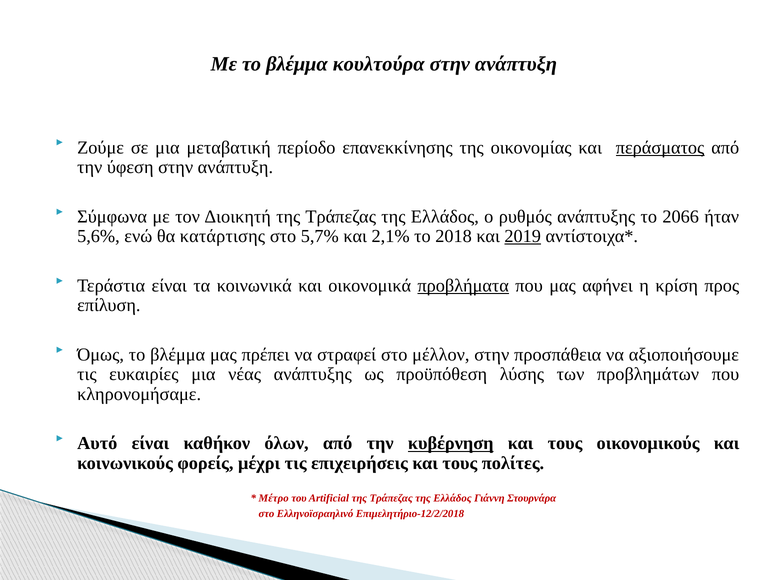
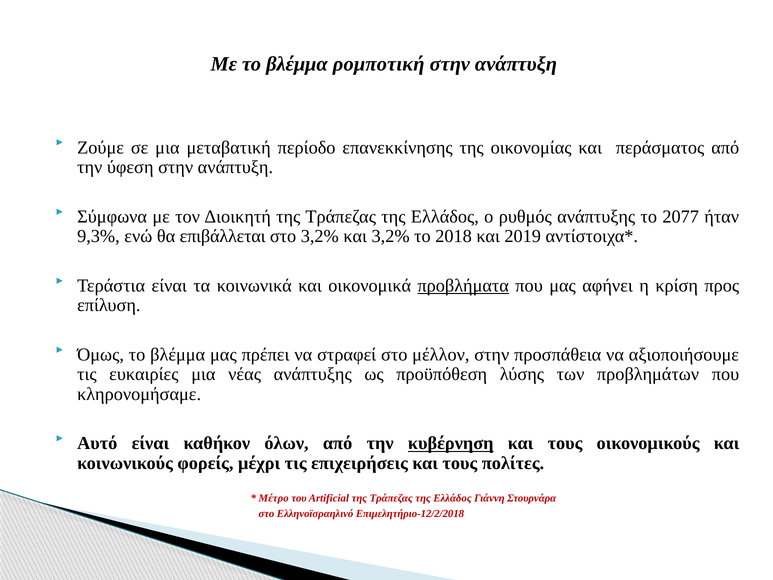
κουλτούρα: κουλτούρα -> ρομποτική
περάσματος underline: present -> none
2066: 2066 -> 2077
5,6%: 5,6% -> 9,3%
κατάρτισης: κατάρτισης -> επιβάλλεται
στο 5,7%: 5,7% -> 3,2%
και 2,1%: 2,1% -> 3,2%
2019 underline: present -> none
